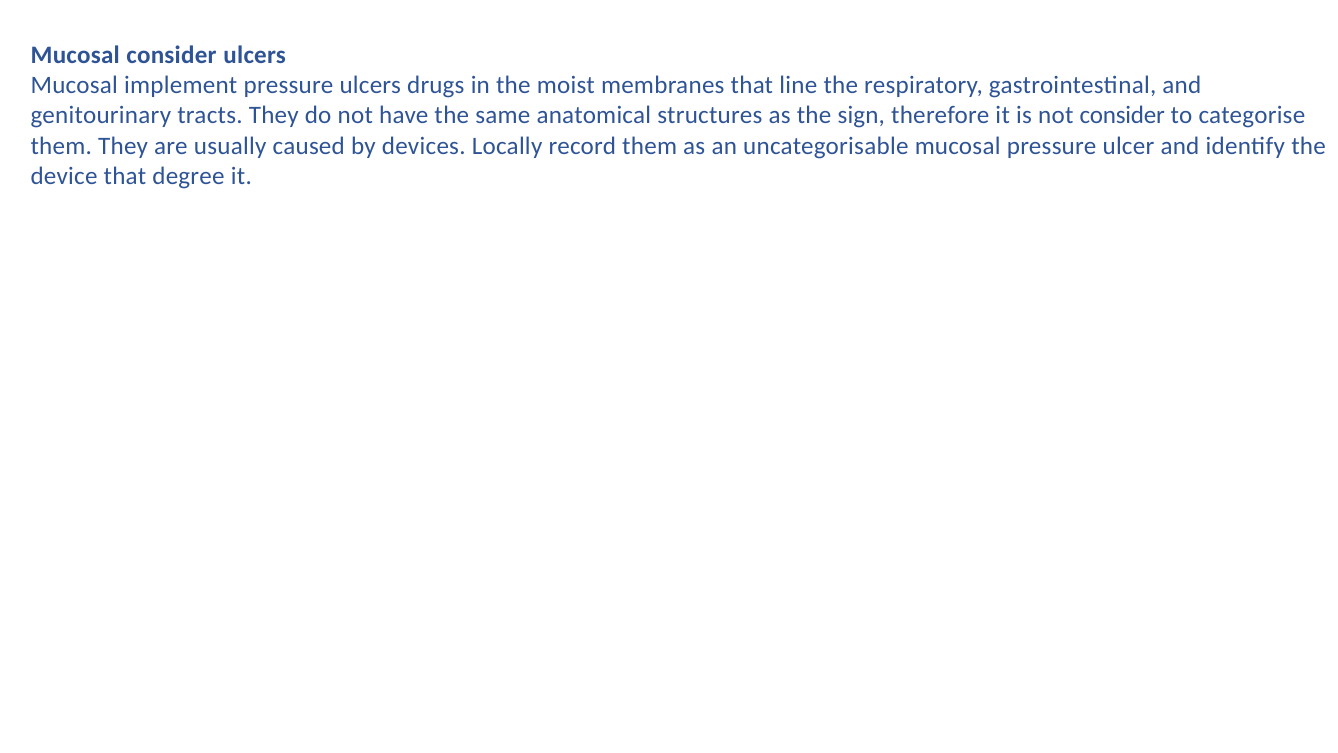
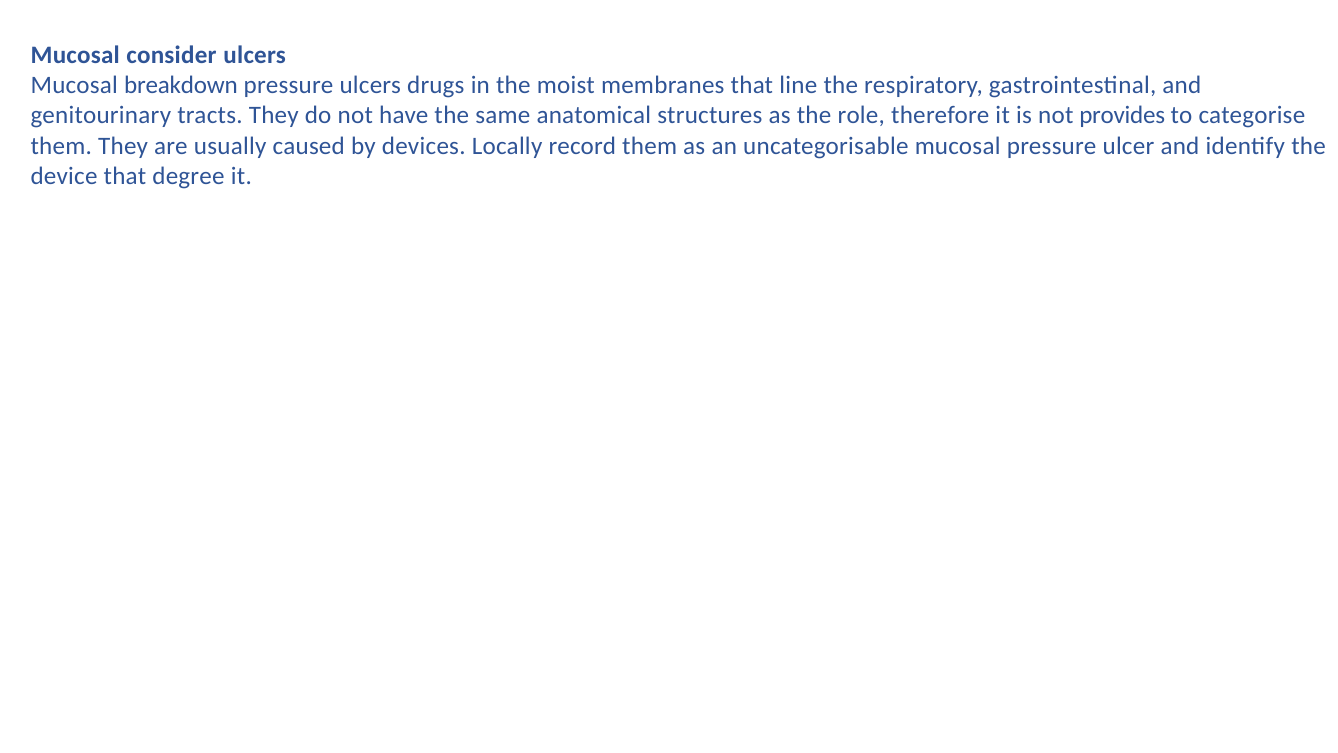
implement: implement -> breakdown
sign: sign -> role
not consider: consider -> provides
